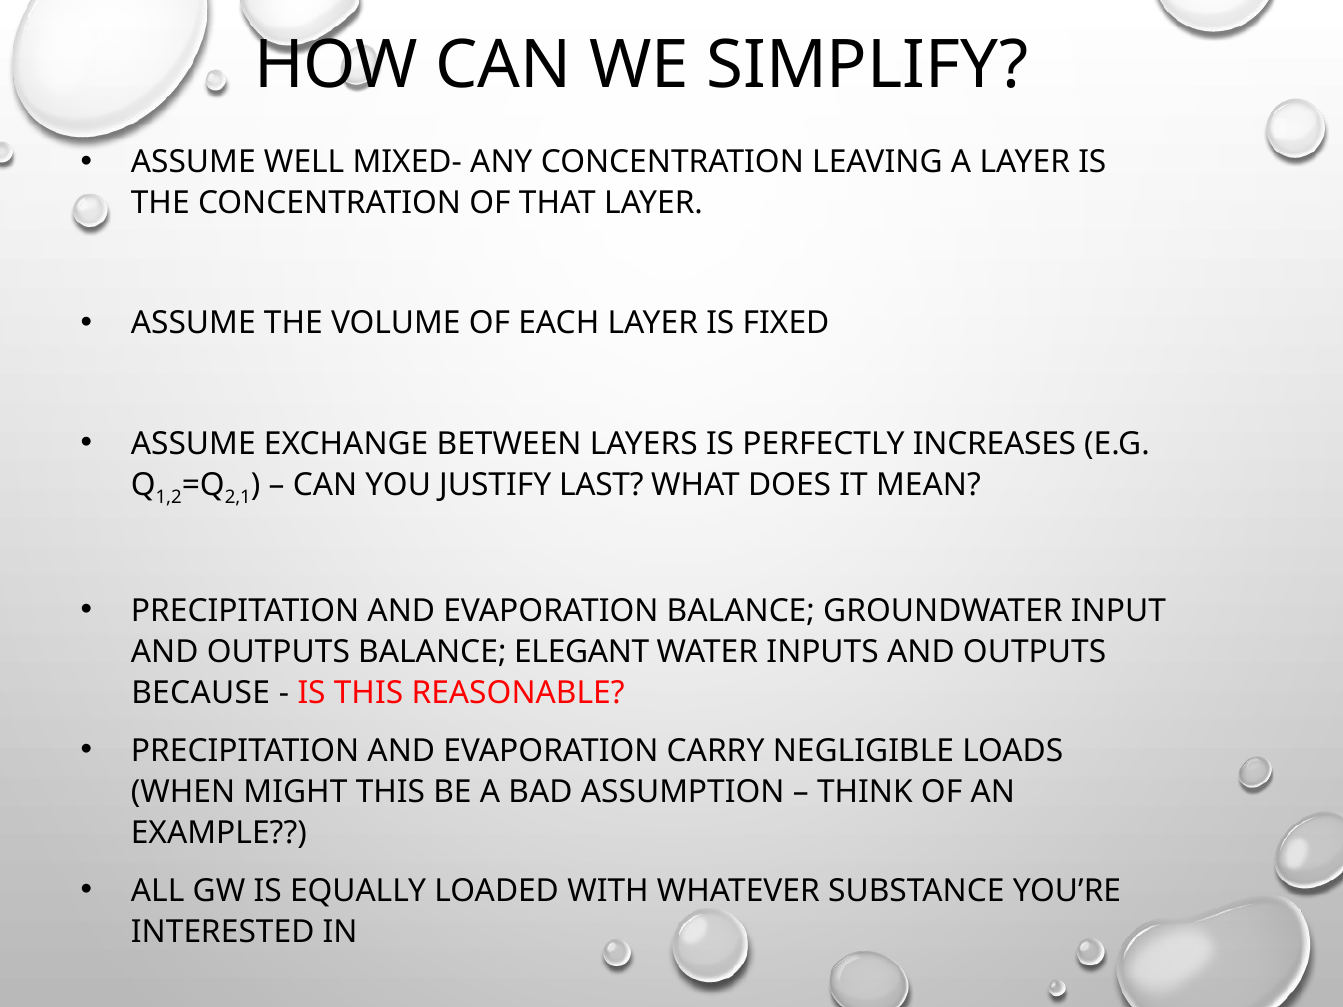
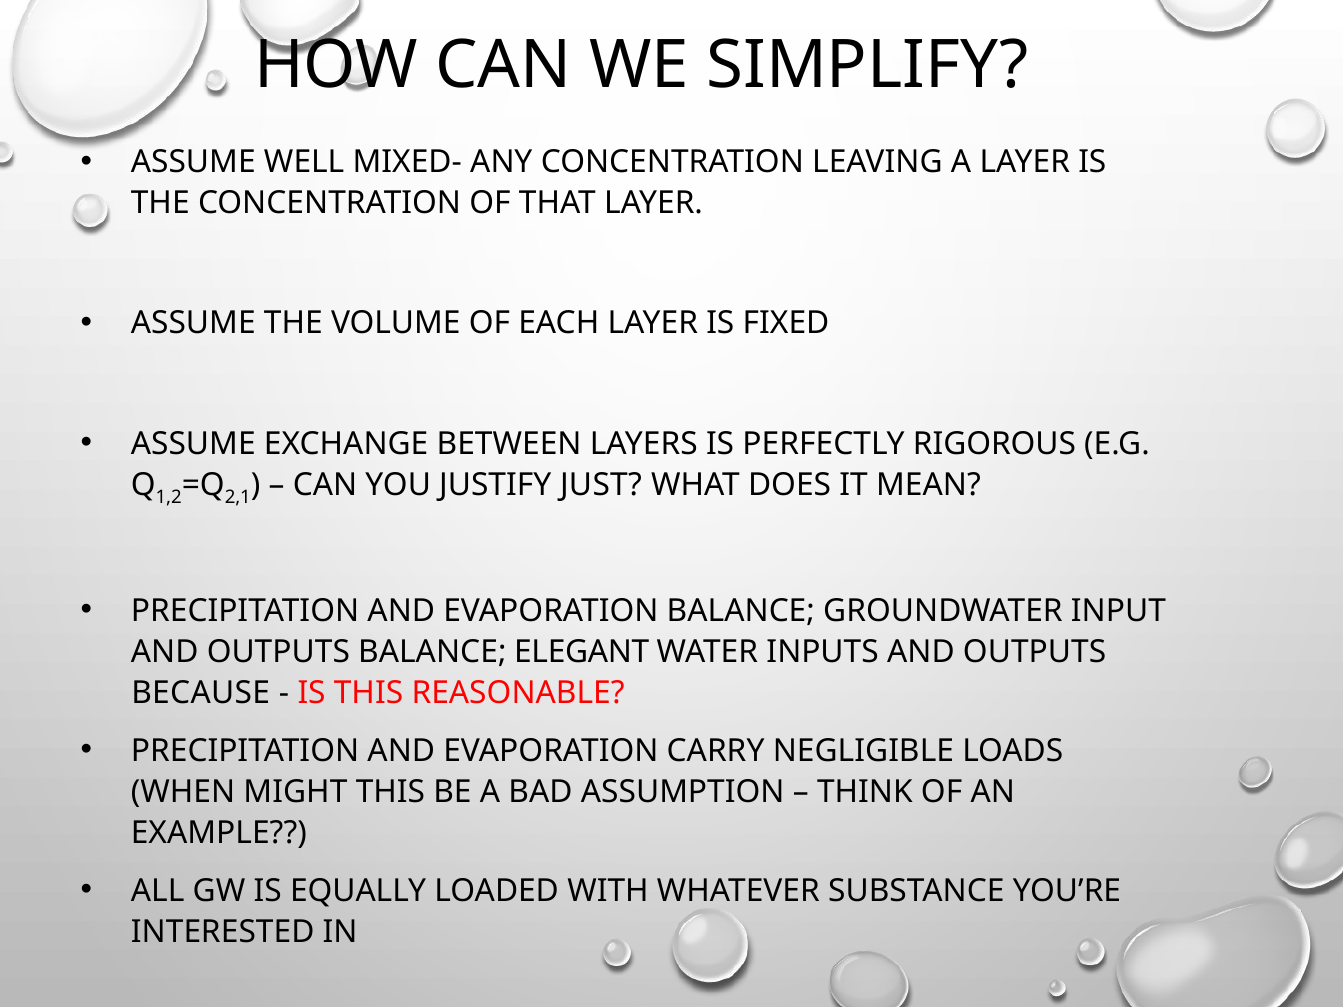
INCREASES: INCREASES -> RIGOROUS
LAST: LAST -> JUST
